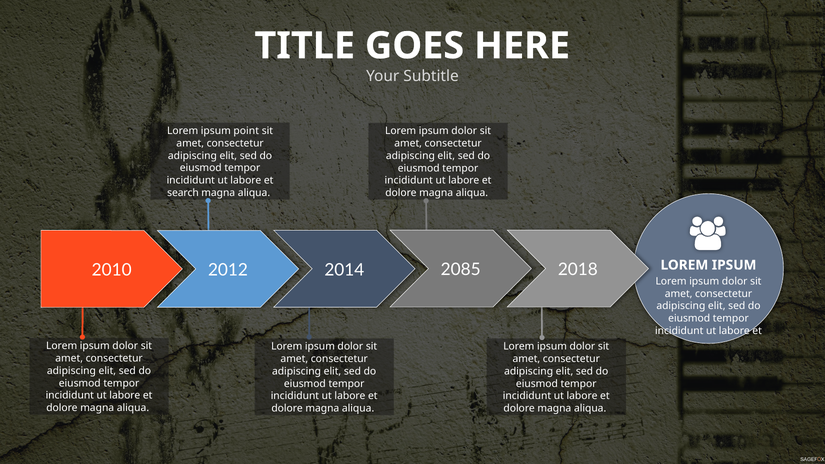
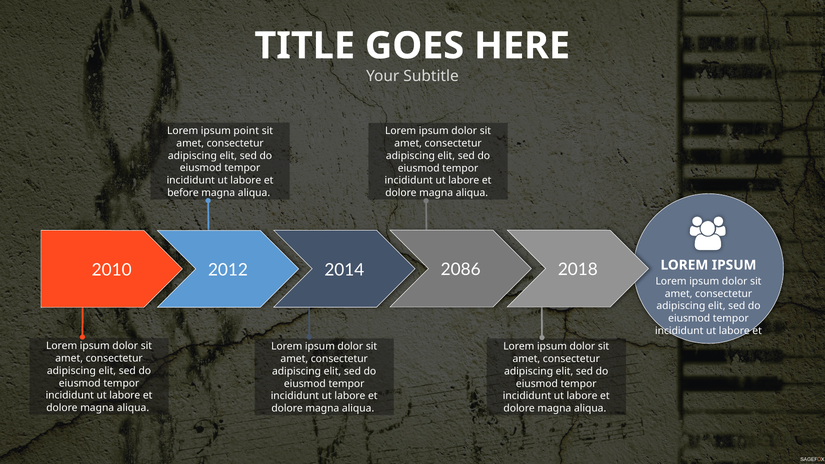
search: search -> before
2085: 2085 -> 2086
